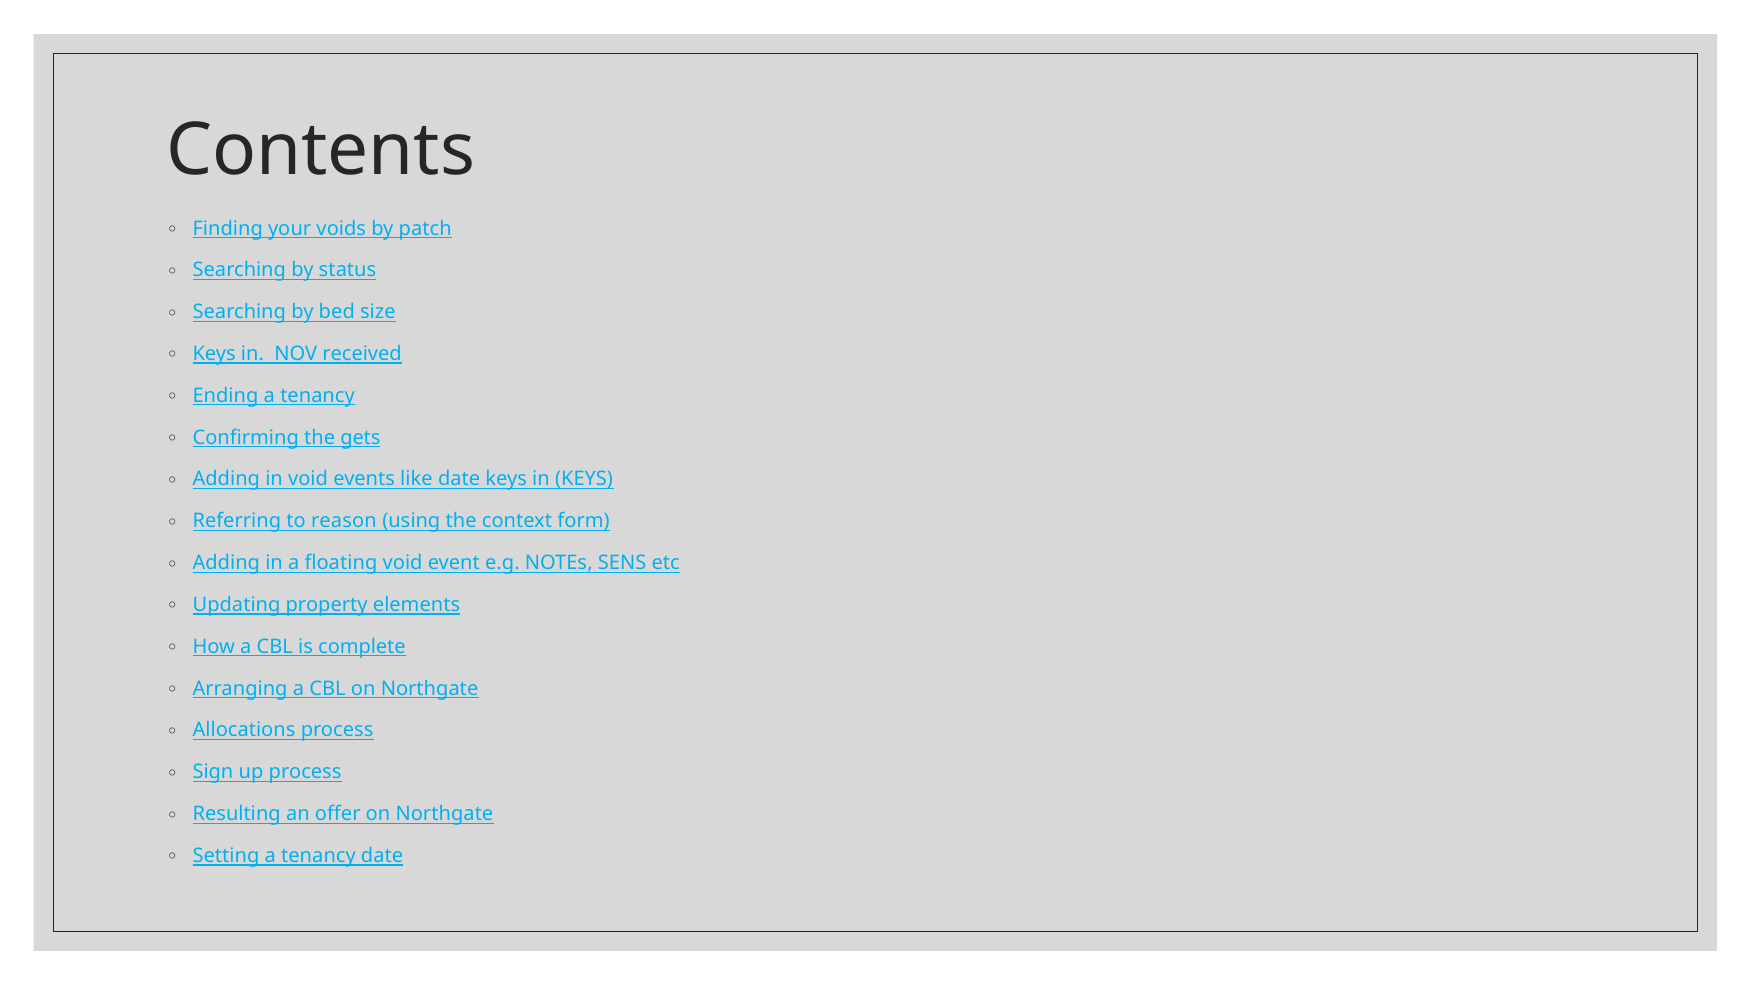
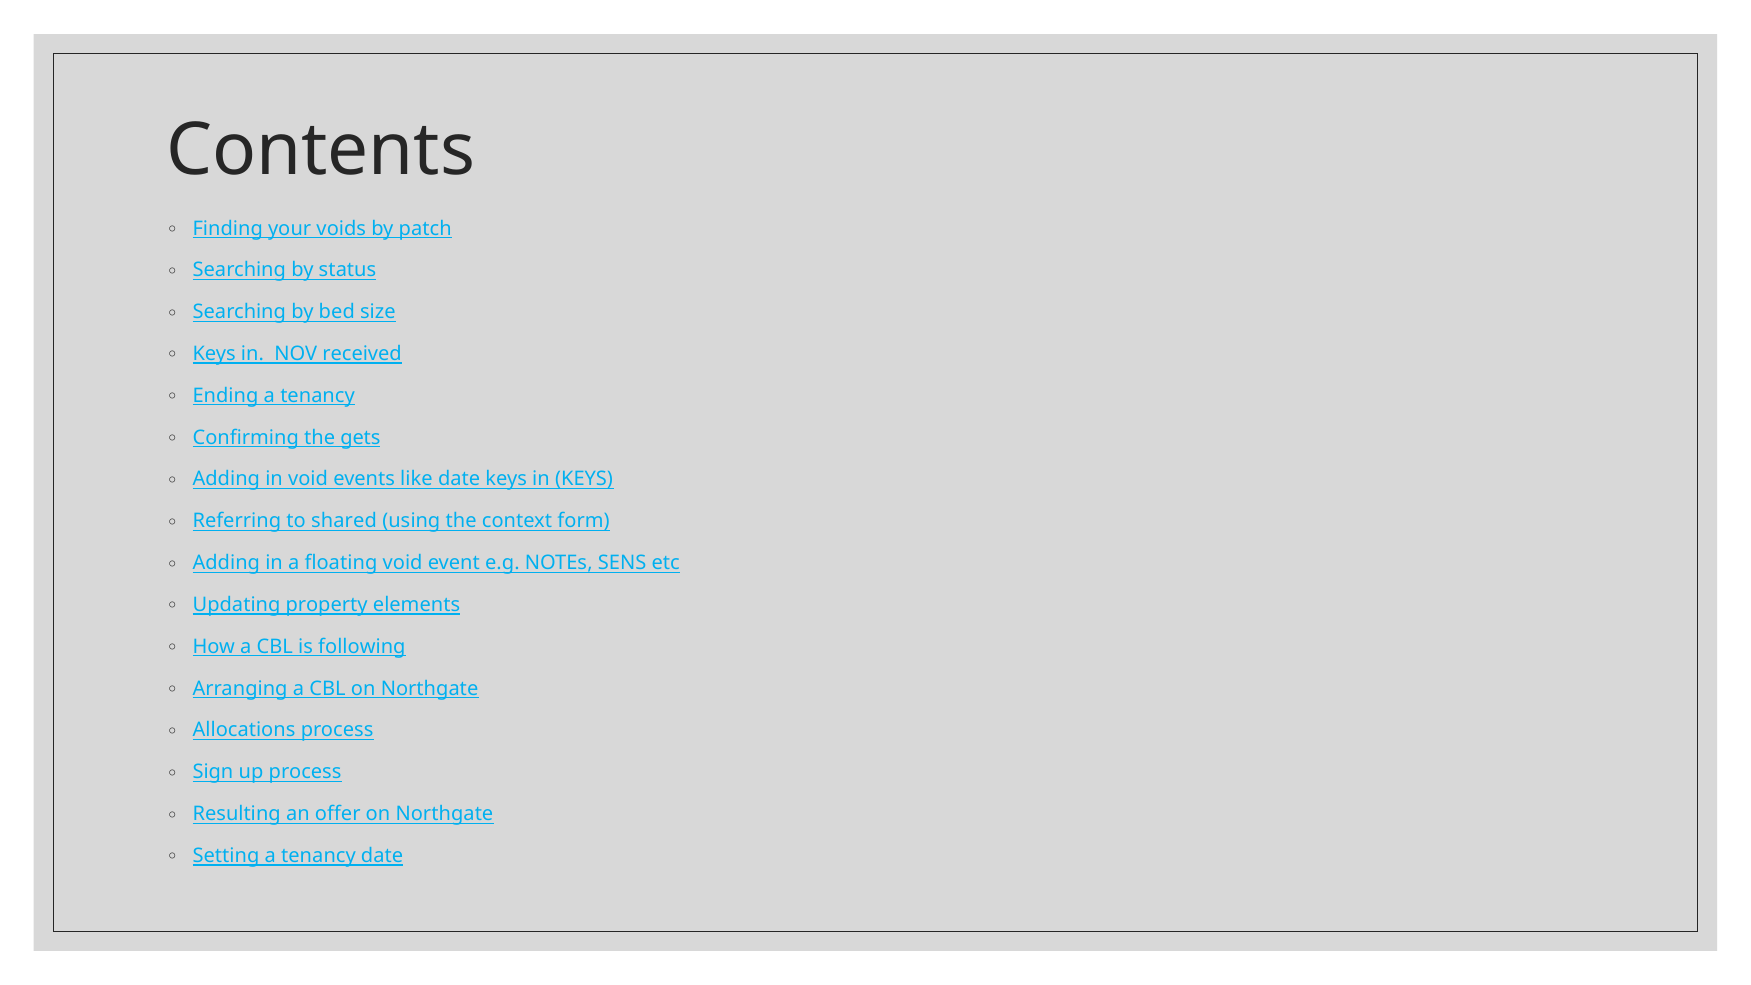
reason: reason -> shared
complete: complete -> following
